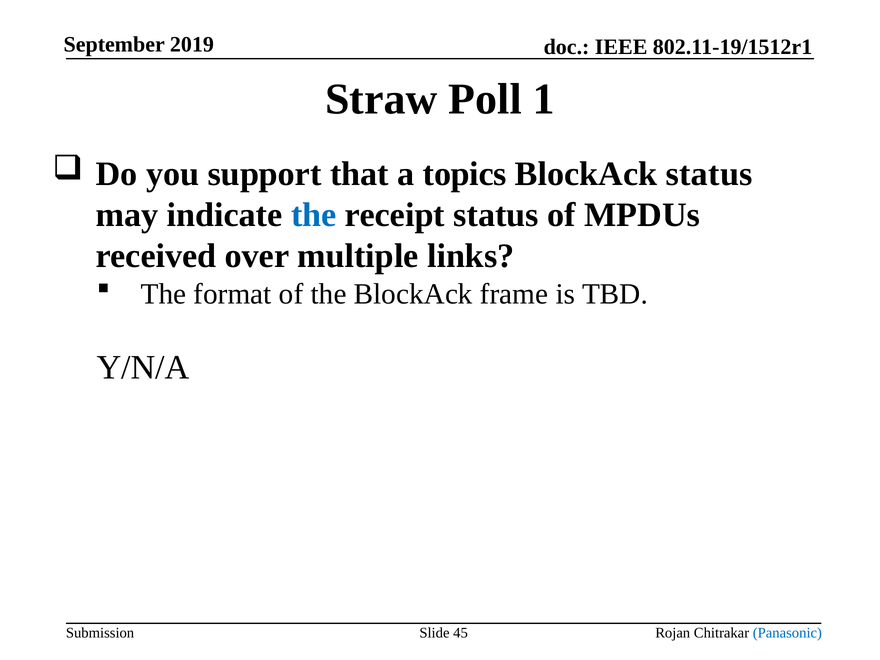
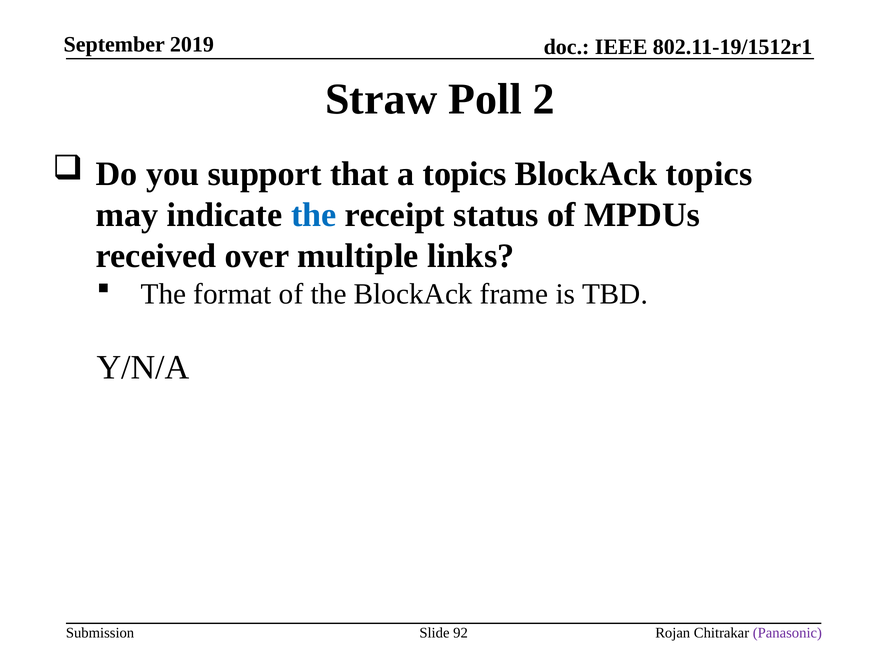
1: 1 -> 2
BlockAck status: status -> topics
45: 45 -> 92
Panasonic colour: blue -> purple
